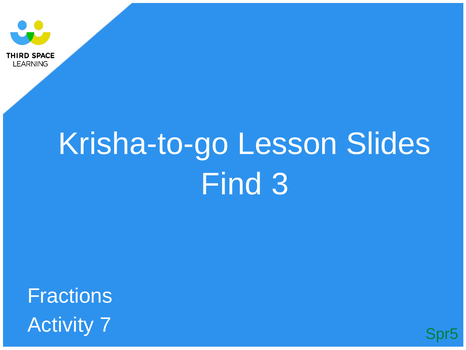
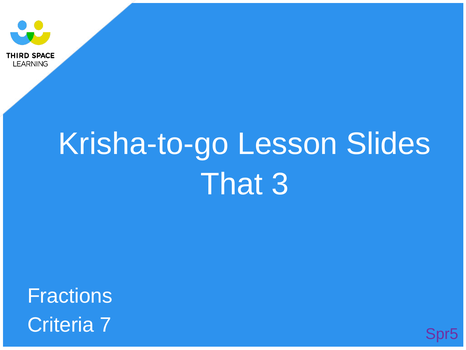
Find: Find -> That
Activity: Activity -> Criteria
Spr5 colour: green -> purple
